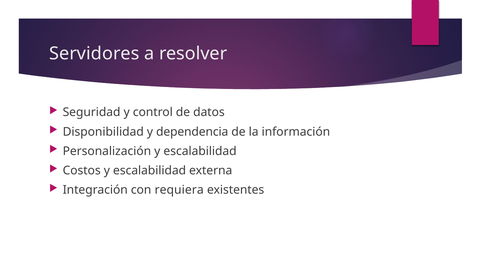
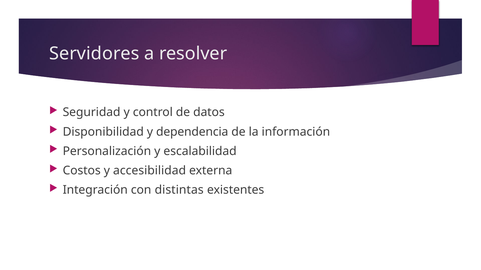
Costos y escalabilidad: escalabilidad -> accesibilidad
requiera: requiera -> distintas
